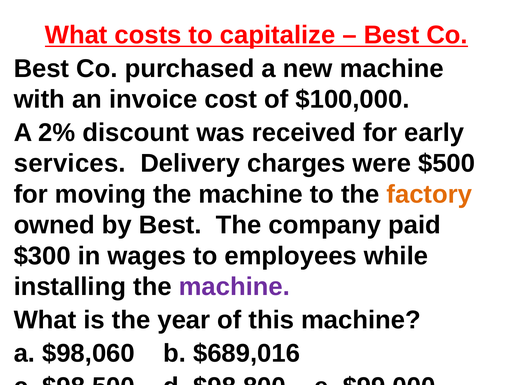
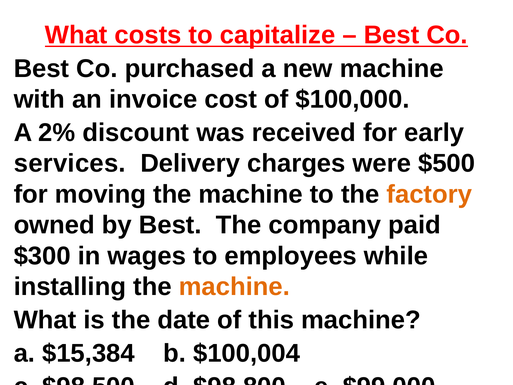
machine at (234, 287) colour: purple -> orange
year: year -> date
$98,060: $98,060 -> $15,384
$689,016: $689,016 -> $100,004
